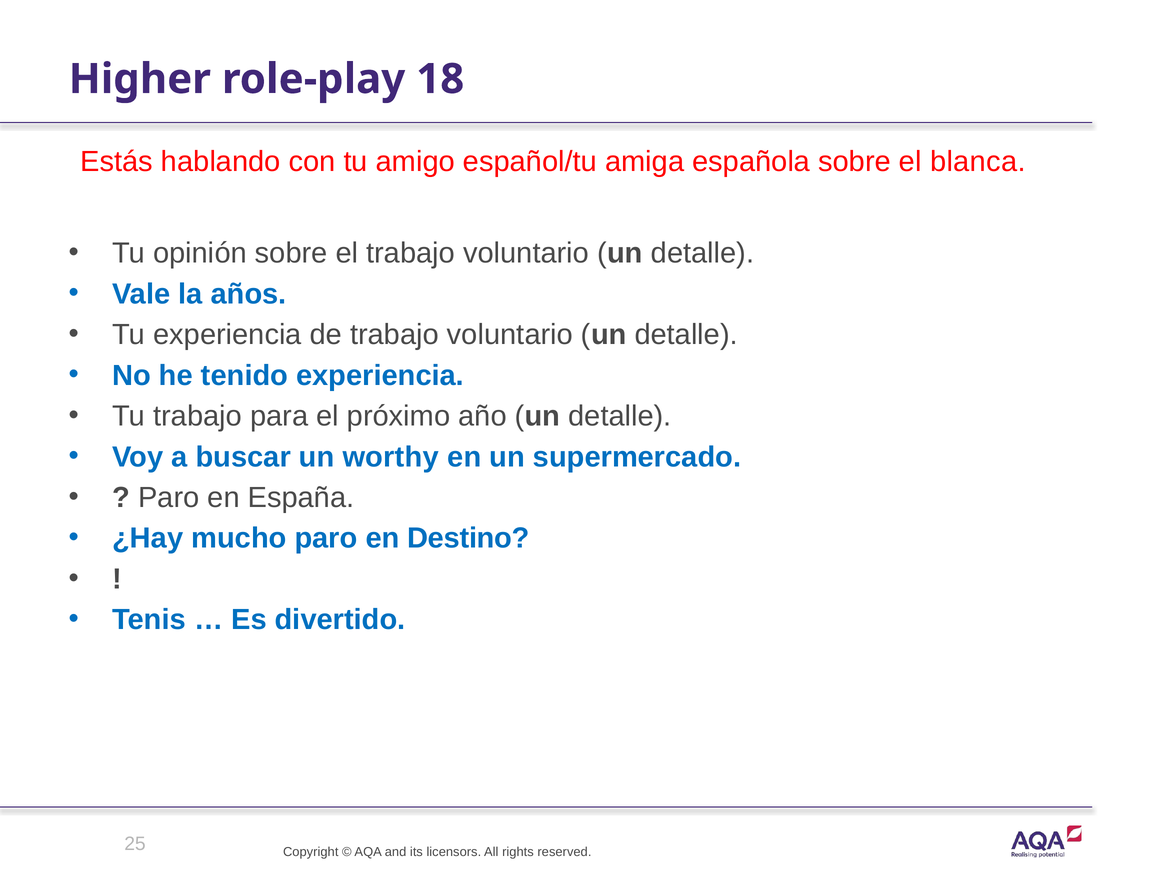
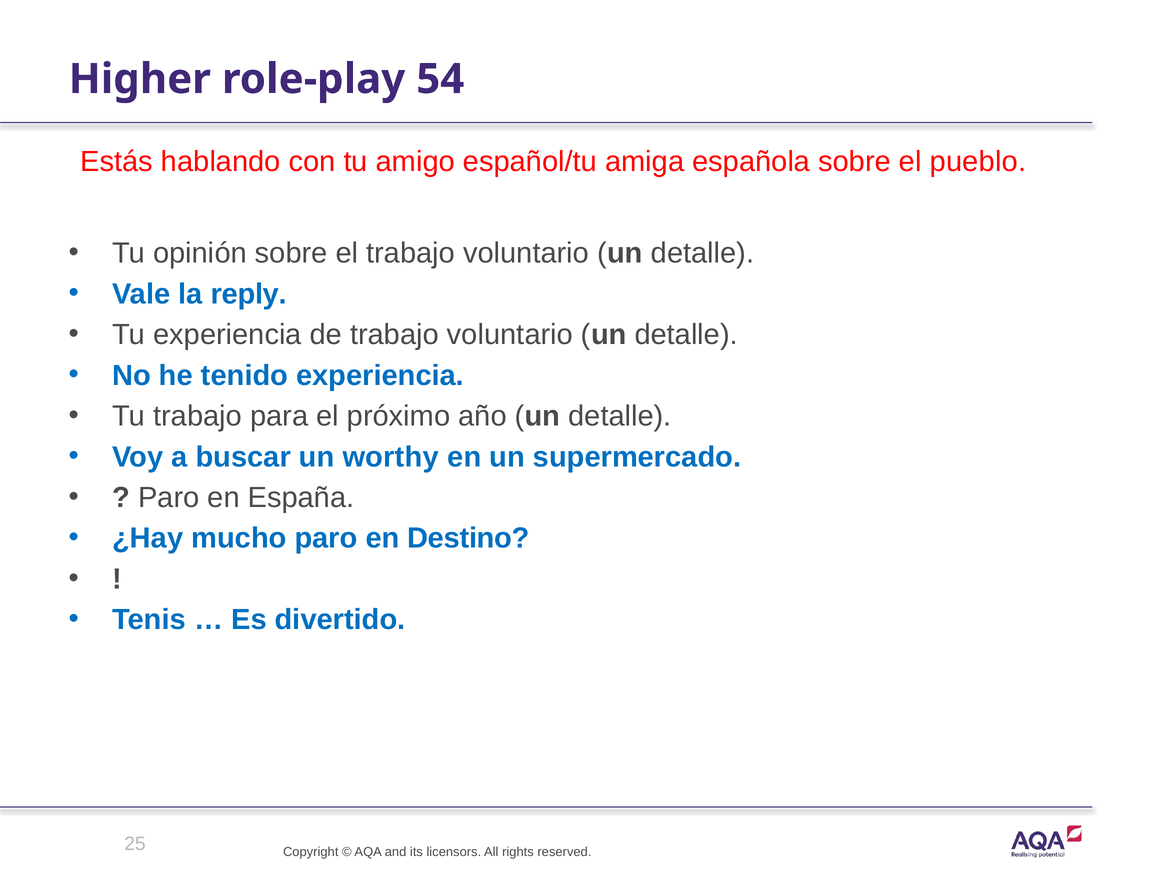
18: 18 -> 54
blanca: blanca -> pueblo
años: años -> reply
